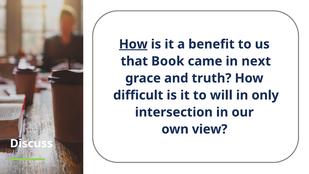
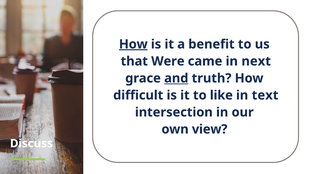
Book: Book -> Were
and underline: none -> present
will: will -> like
only: only -> text
